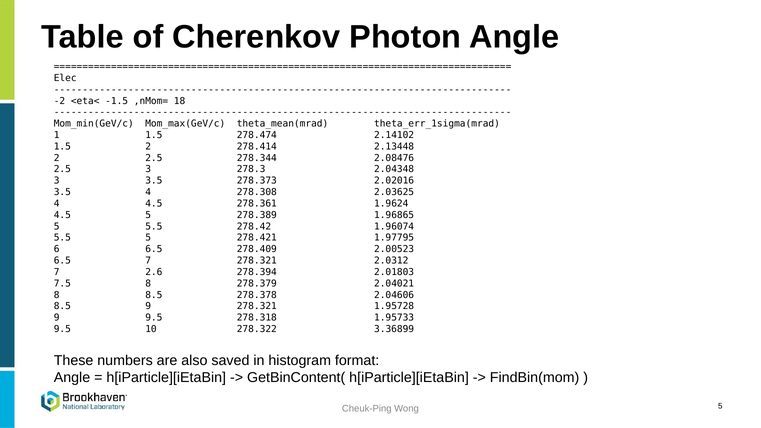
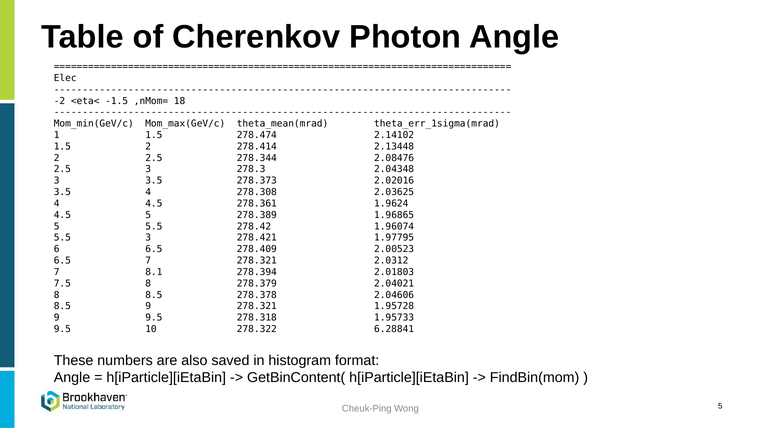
5.5 5: 5 -> 3
2.6: 2.6 -> 8.1
3.36899: 3.36899 -> 6.28841
